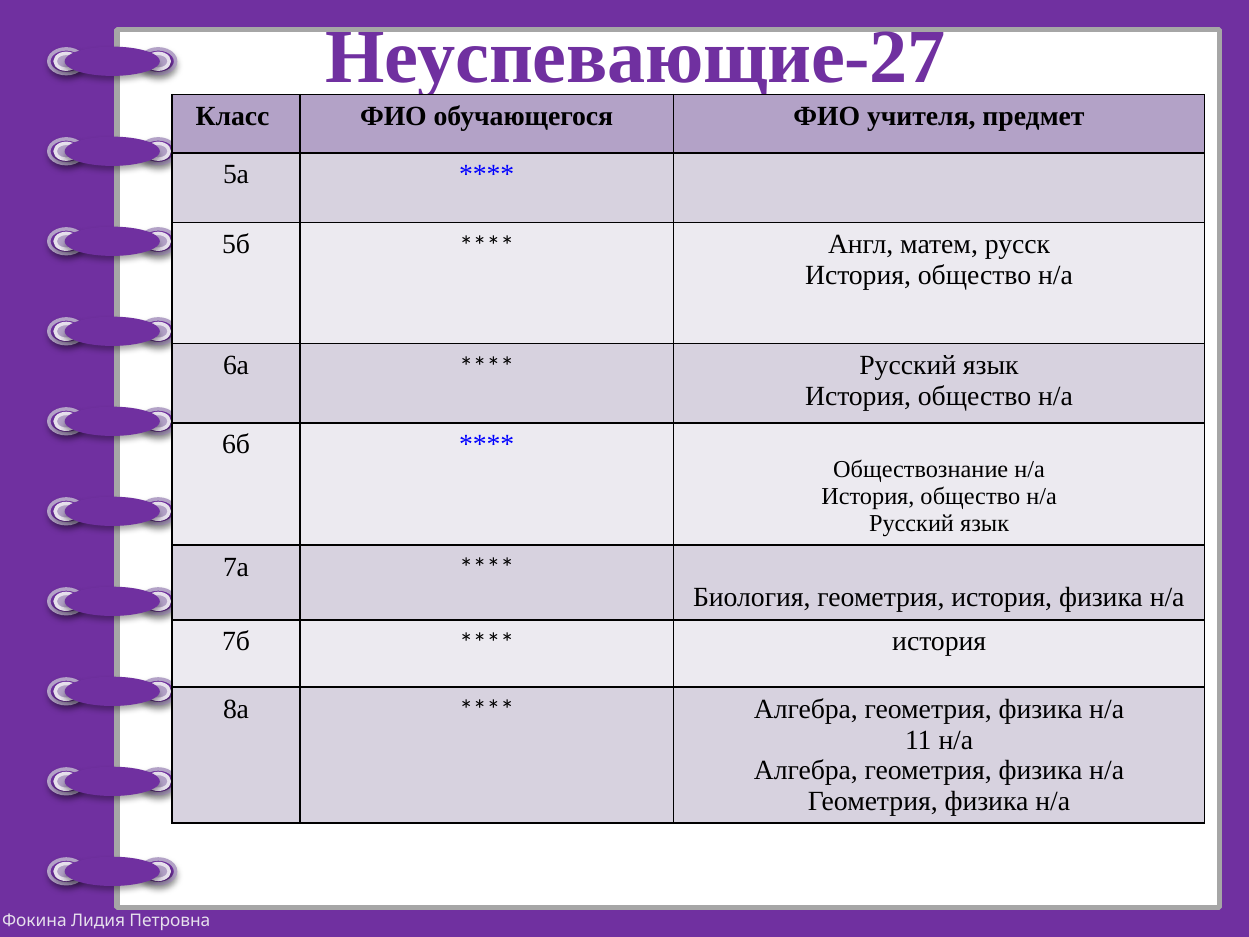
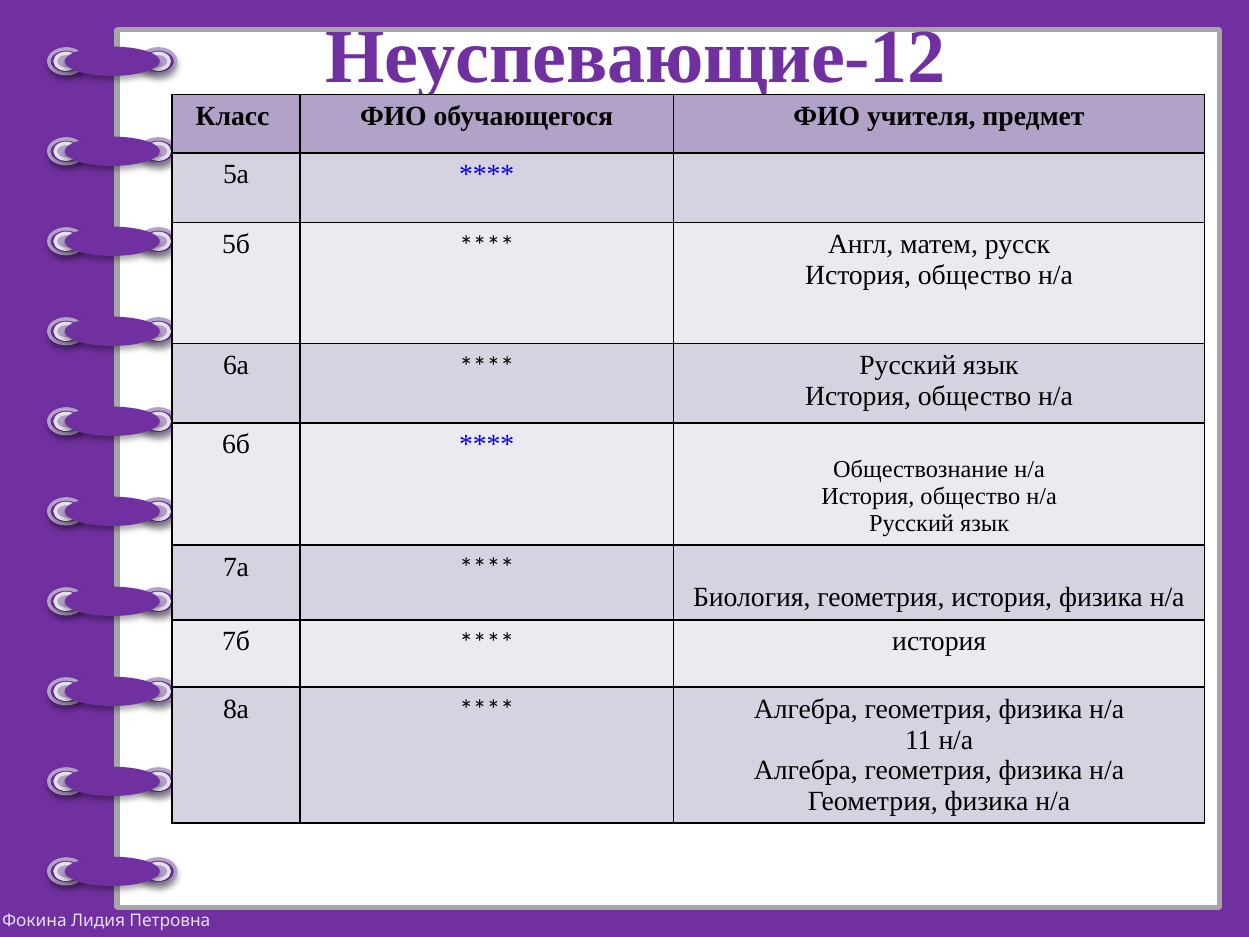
Неуспевающие-27: Неуспевающие-27 -> Неуспевающие-12
